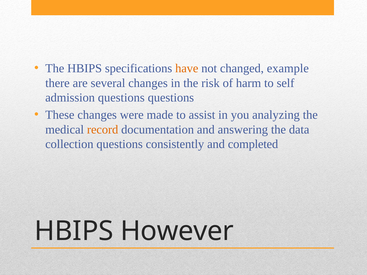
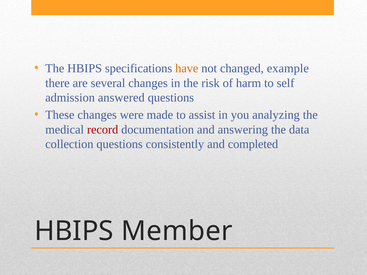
admission questions: questions -> answered
record colour: orange -> red
However: However -> Member
